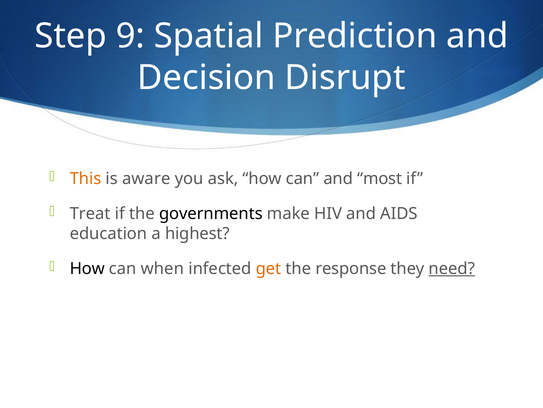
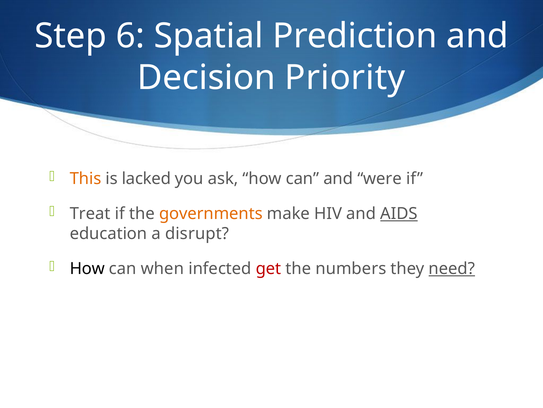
9: 9 -> 6
Disrupt: Disrupt -> Priority
aware: aware -> lacked
most: most -> were
governments colour: black -> orange
AIDS underline: none -> present
highest: highest -> disrupt
get colour: orange -> red
response: response -> numbers
